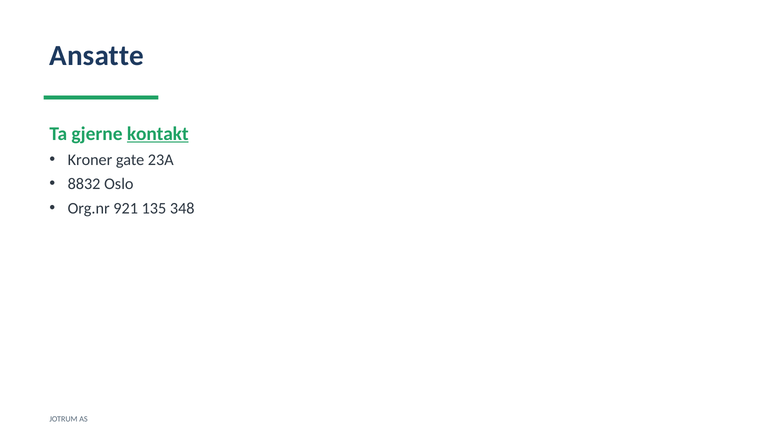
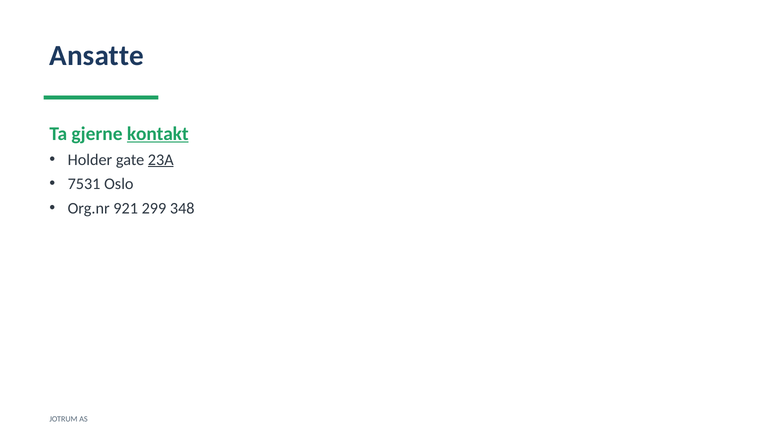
Kroner: Kroner -> Holder
23A underline: none -> present
8832: 8832 -> 7531
135: 135 -> 299
